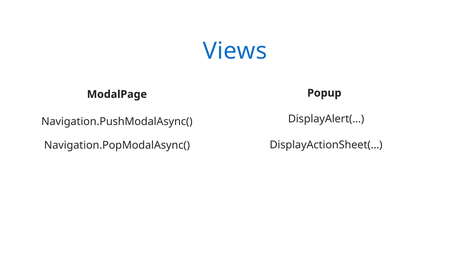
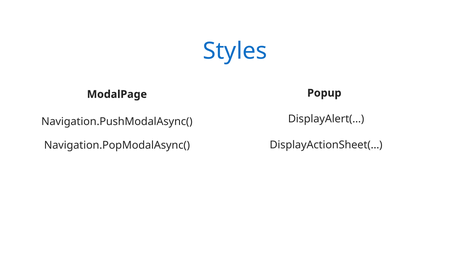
Views: Views -> Styles
